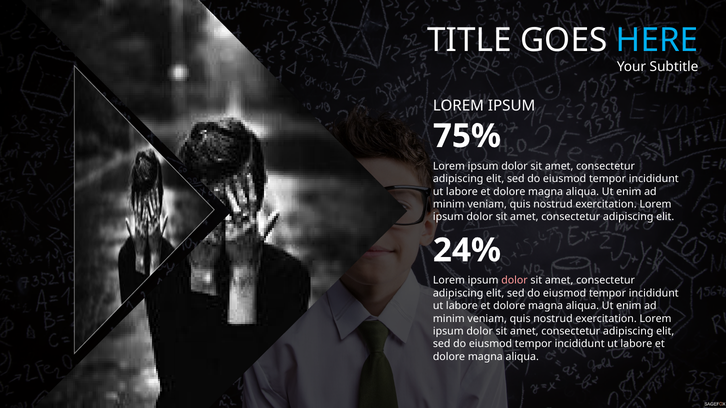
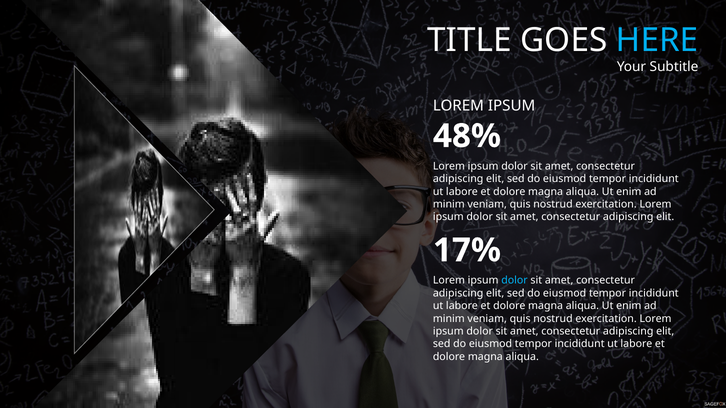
75%: 75% -> 48%
24%: 24% -> 17%
dolor at (514, 281) colour: pink -> light blue
